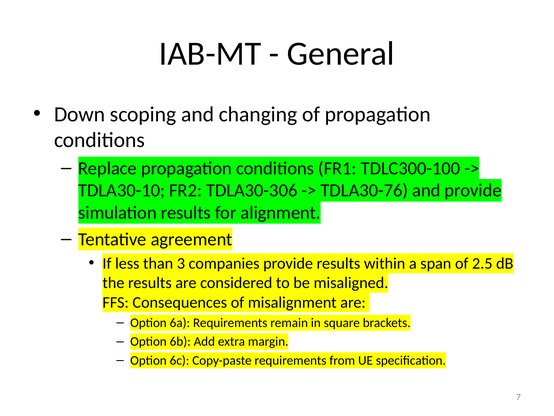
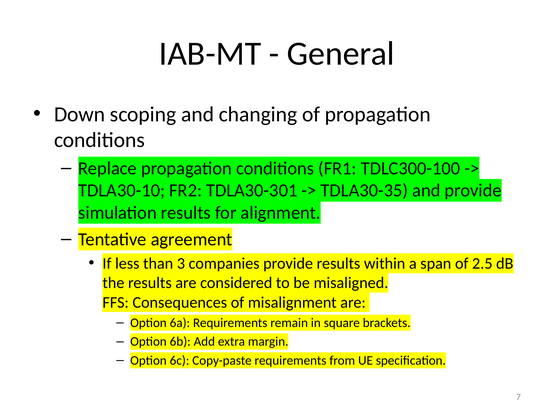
TDLA30-306: TDLA30-306 -> TDLA30-301
TDLA30-76: TDLA30-76 -> TDLA30-35
